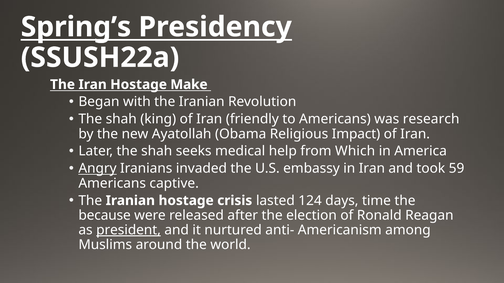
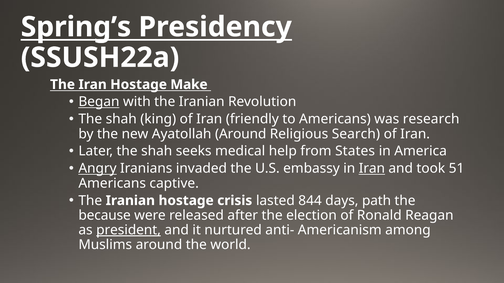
Began underline: none -> present
Ayatollah Obama: Obama -> Around
Impact: Impact -> Search
Which: Which -> States
Iran at (372, 169) underline: none -> present
59: 59 -> 51
124: 124 -> 844
time: time -> path
